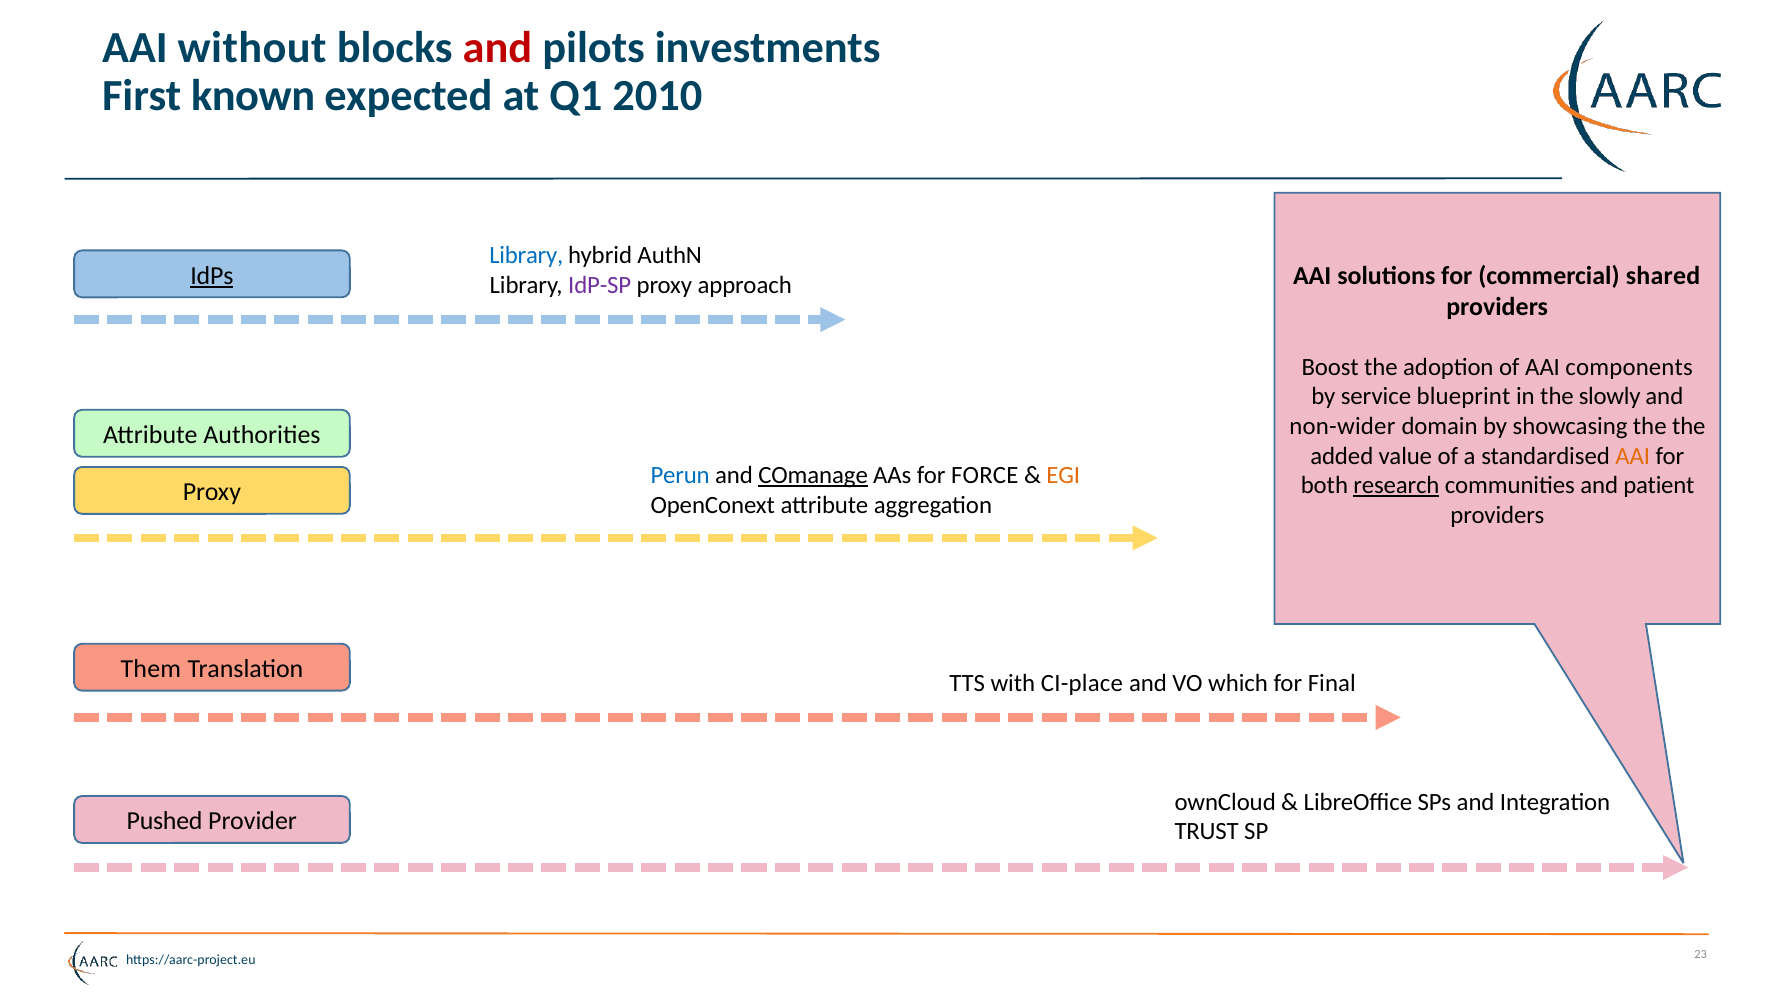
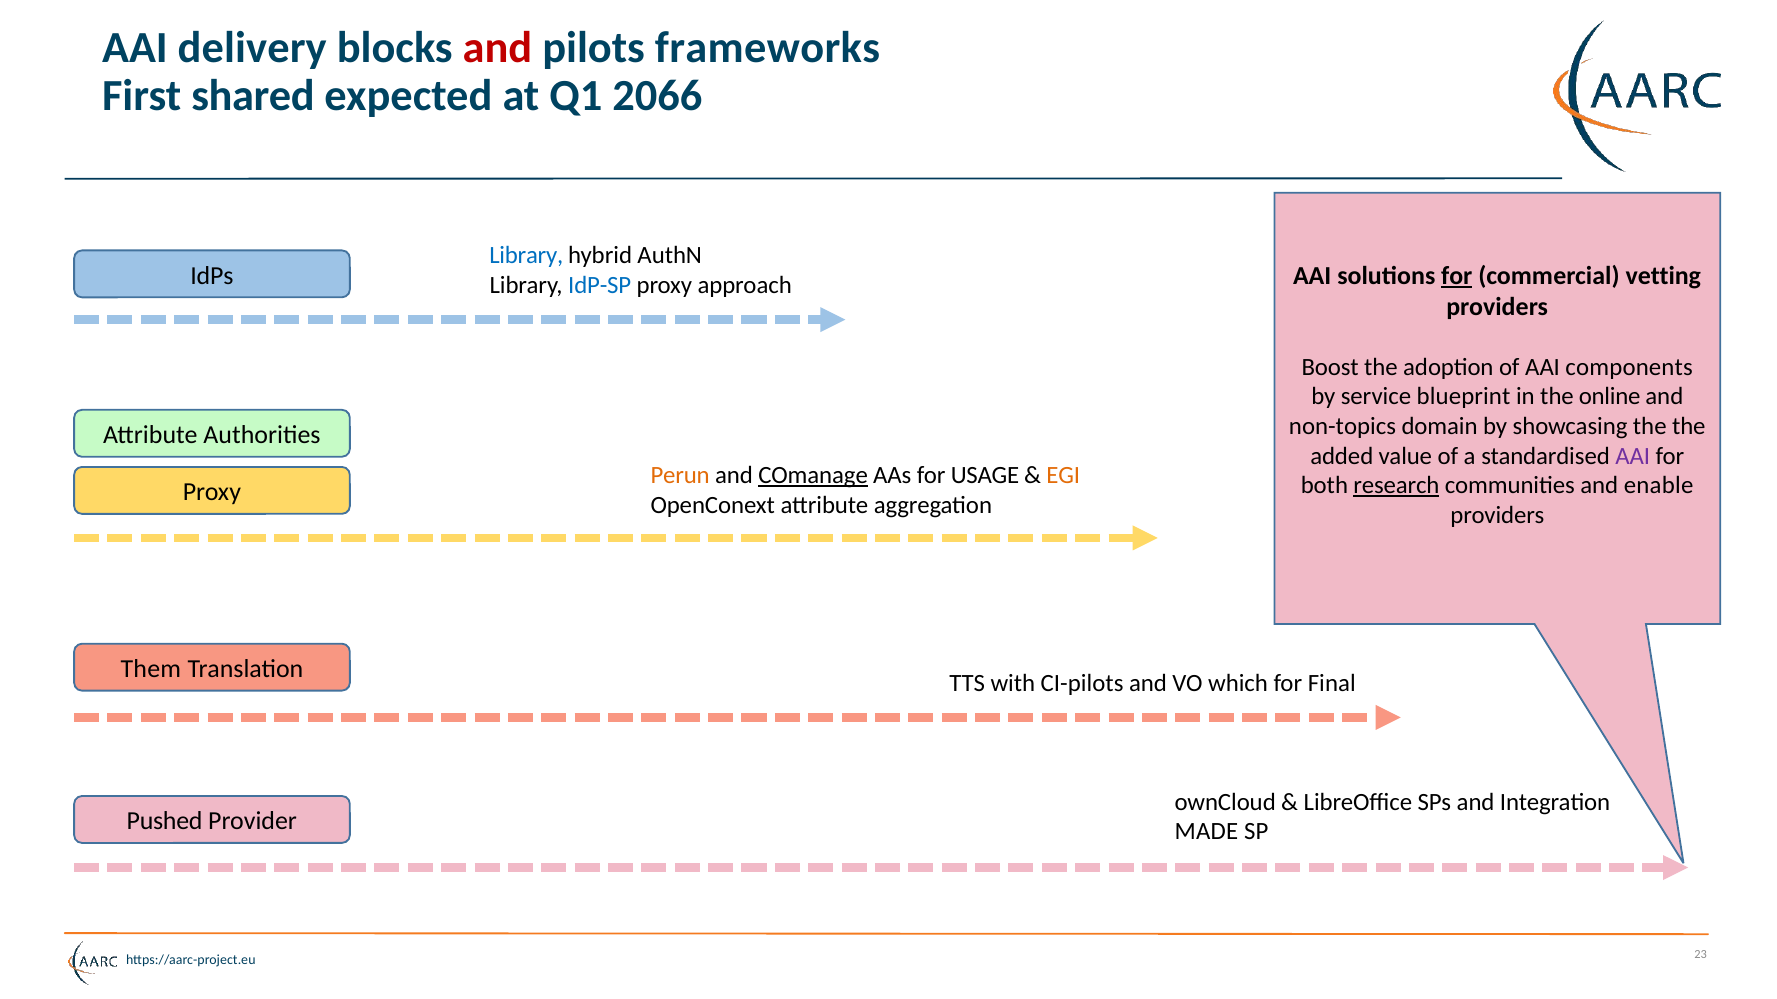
without: without -> delivery
investments: investments -> frameworks
known: known -> shared
2010: 2010 -> 2066
IdPs underline: present -> none
for at (1457, 276) underline: none -> present
shared: shared -> vetting
IdP-SP colour: purple -> blue
slowly: slowly -> online
non-wider: non-wider -> non-topics
AAI at (1633, 456) colour: orange -> purple
Perun colour: blue -> orange
FORCE: FORCE -> USAGE
patient: patient -> enable
CI-place: CI-place -> CI-pilots
TRUST: TRUST -> MADE
